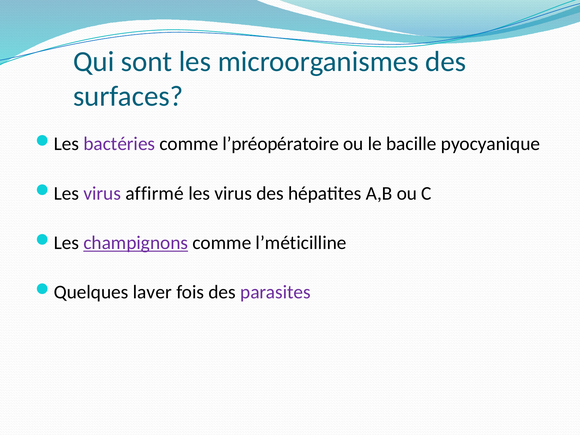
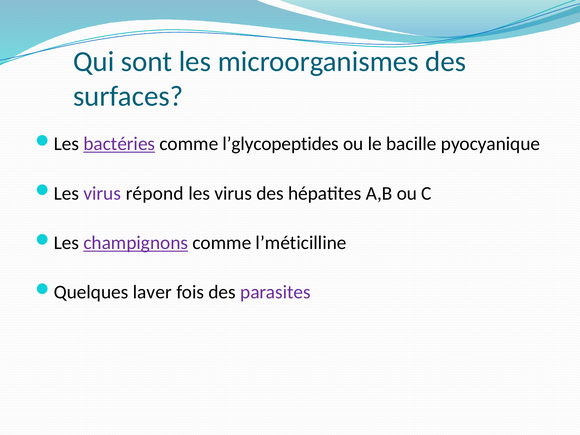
bactéries underline: none -> present
l’préopératoire: l’préopératoire -> l’glycopeptides
affirmé: affirmé -> répond
